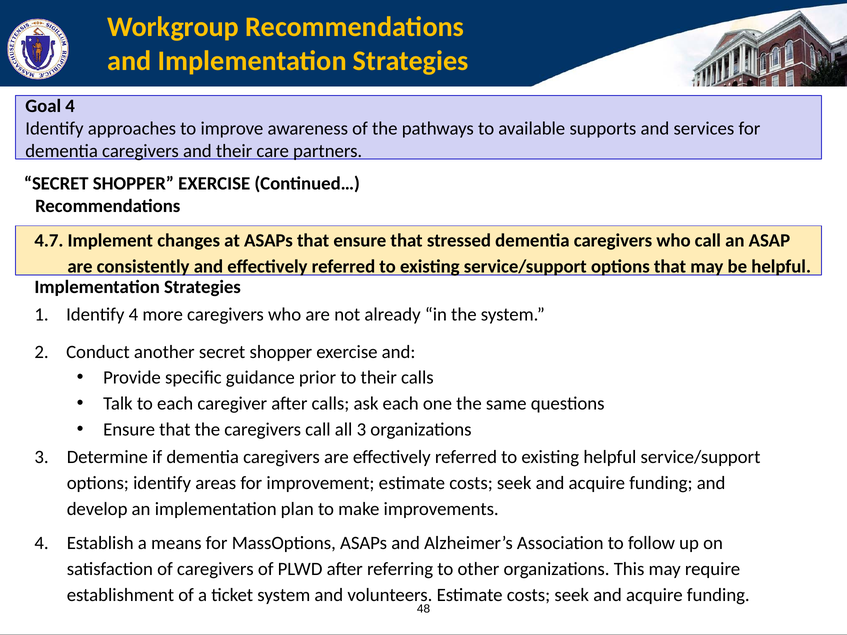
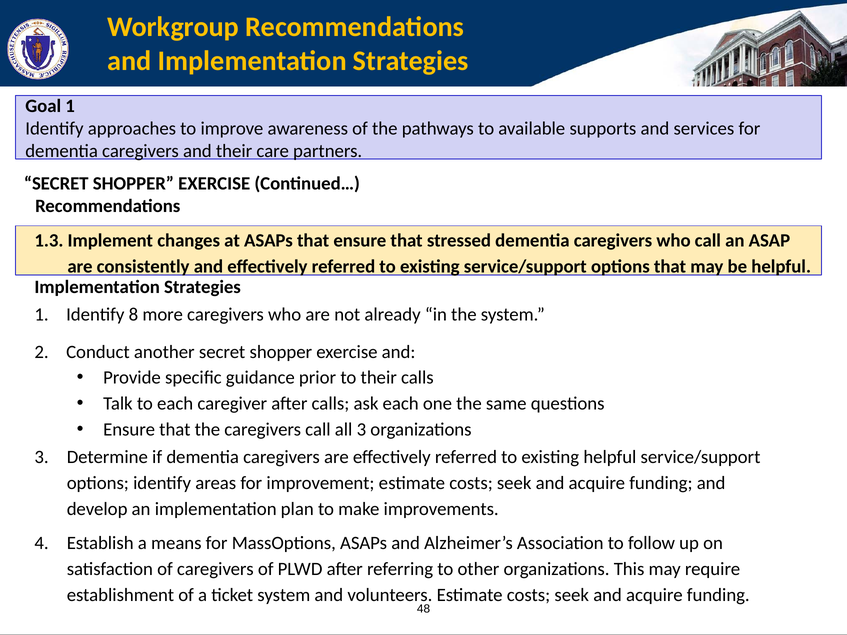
Goal 4: 4 -> 1
4.7: 4.7 -> 1.3
Identify 4: 4 -> 8
